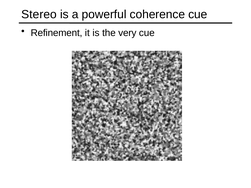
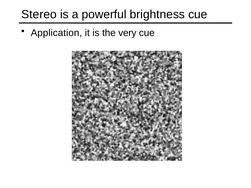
coherence: coherence -> brightness
Refinement: Refinement -> Application
